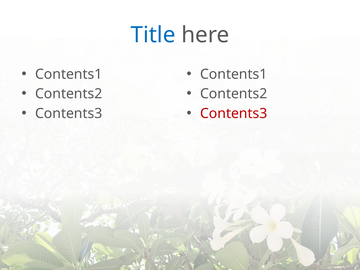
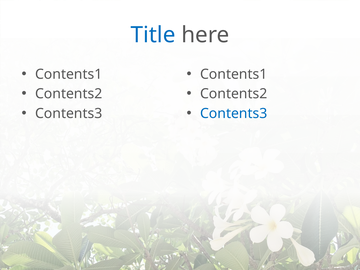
Contents3 at (234, 113) colour: red -> blue
